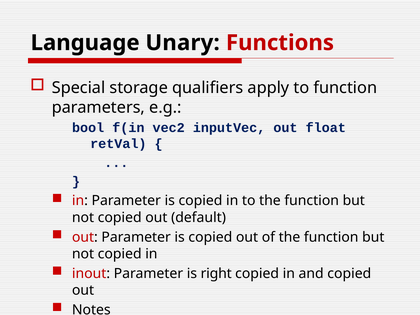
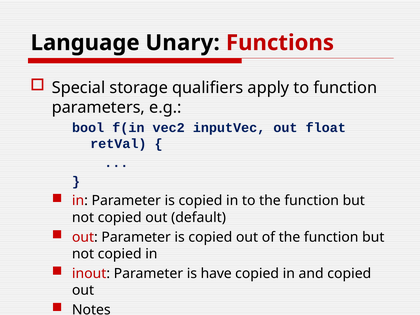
right: right -> have
